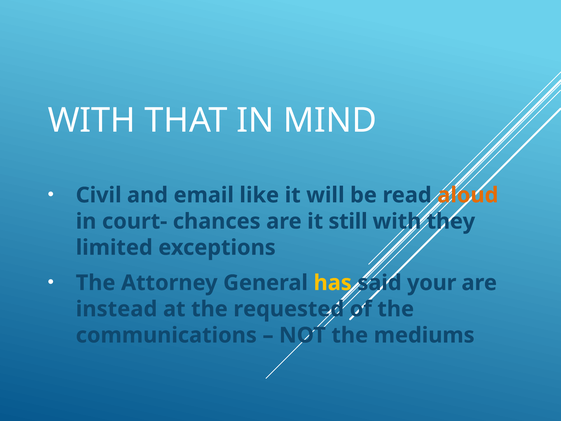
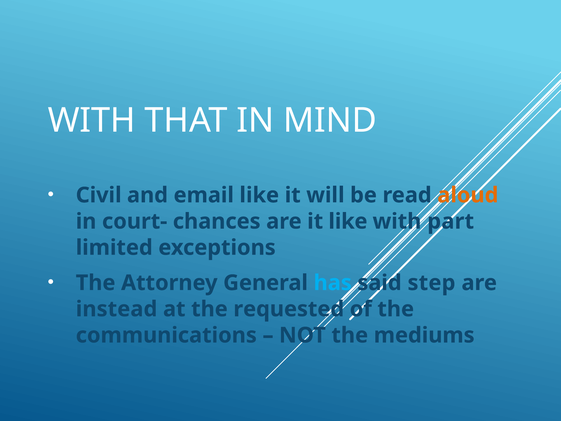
it still: still -> like
they: they -> part
has colour: yellow -> light blue
your: your -> step
